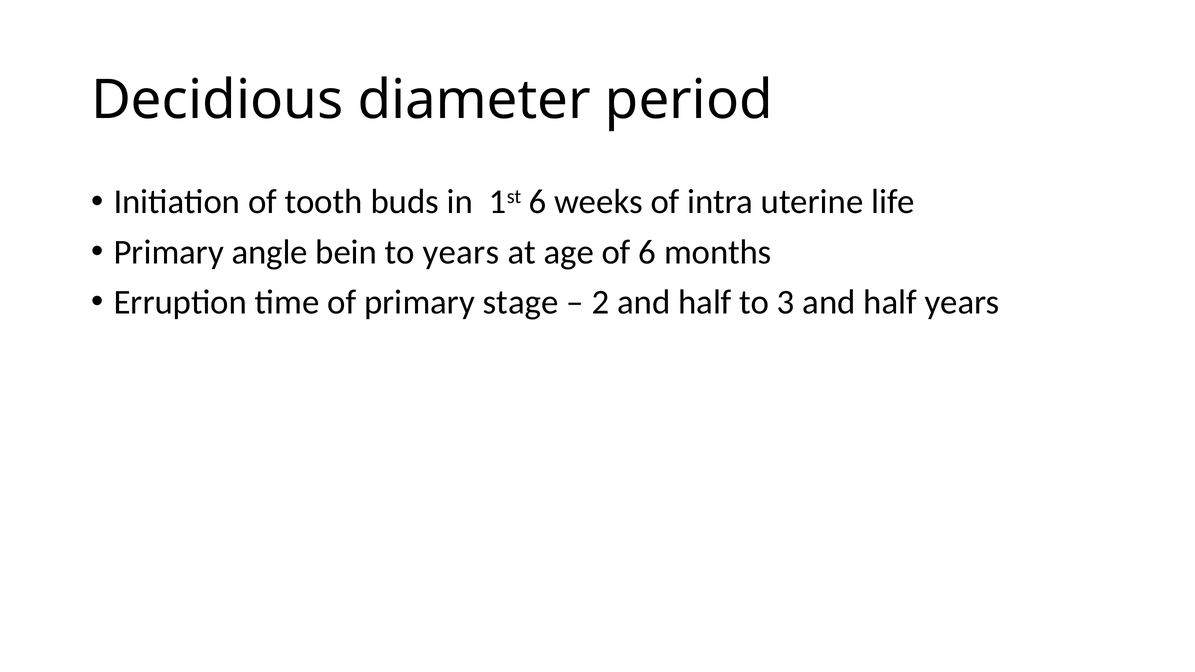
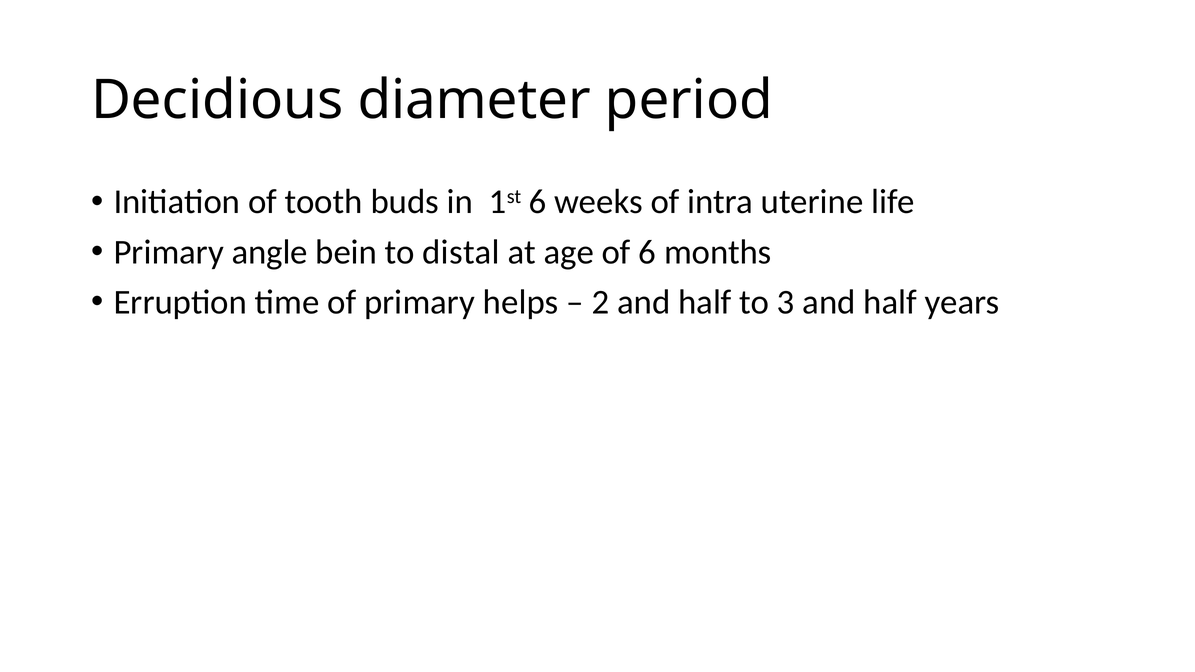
to years: years -> distal
stage: stage -> helps
